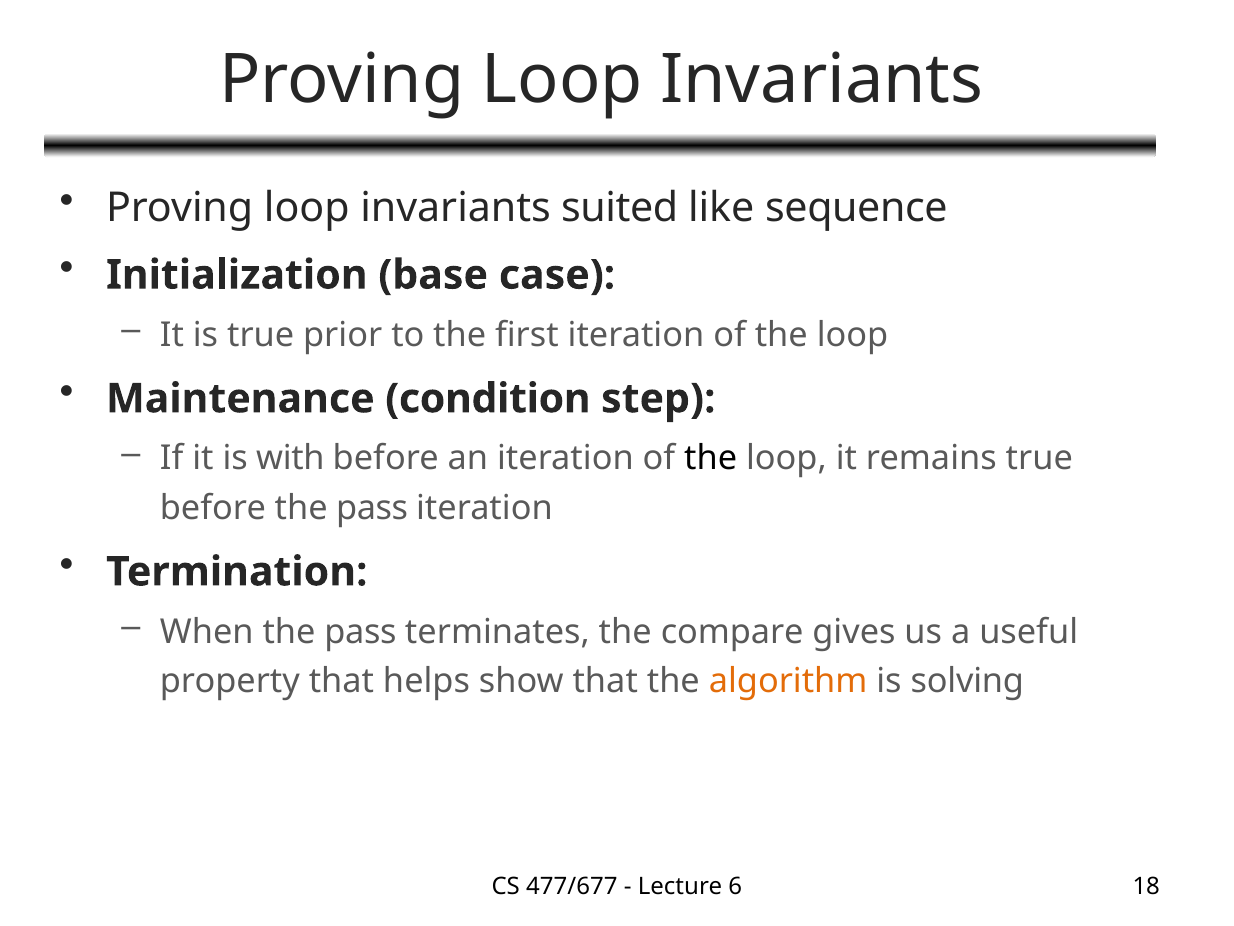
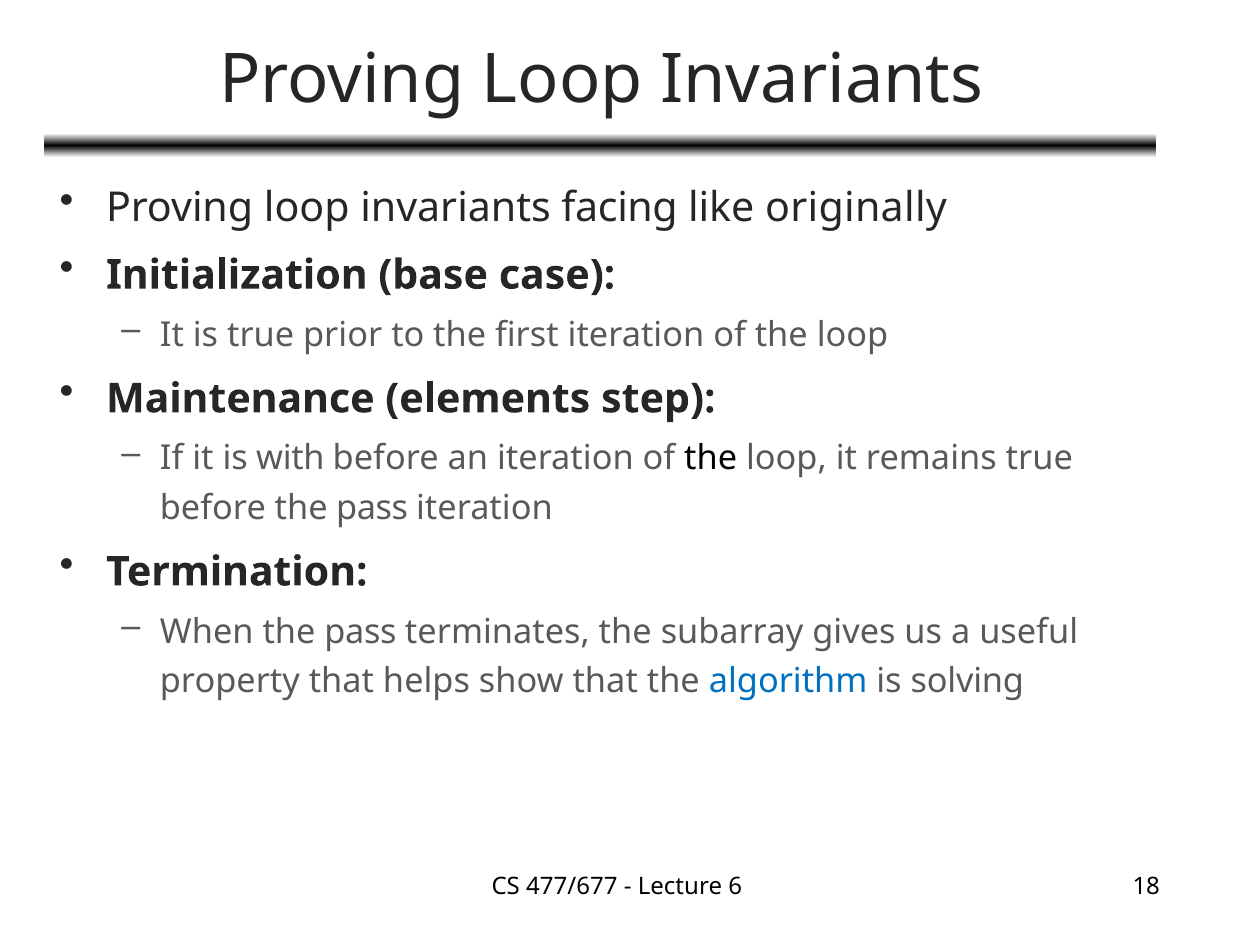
suited: suited -> facing
sequence: sequence -> originally
condition: condition -> elements
compare: compare -> subarray
algorithm colour: orange -> blue
